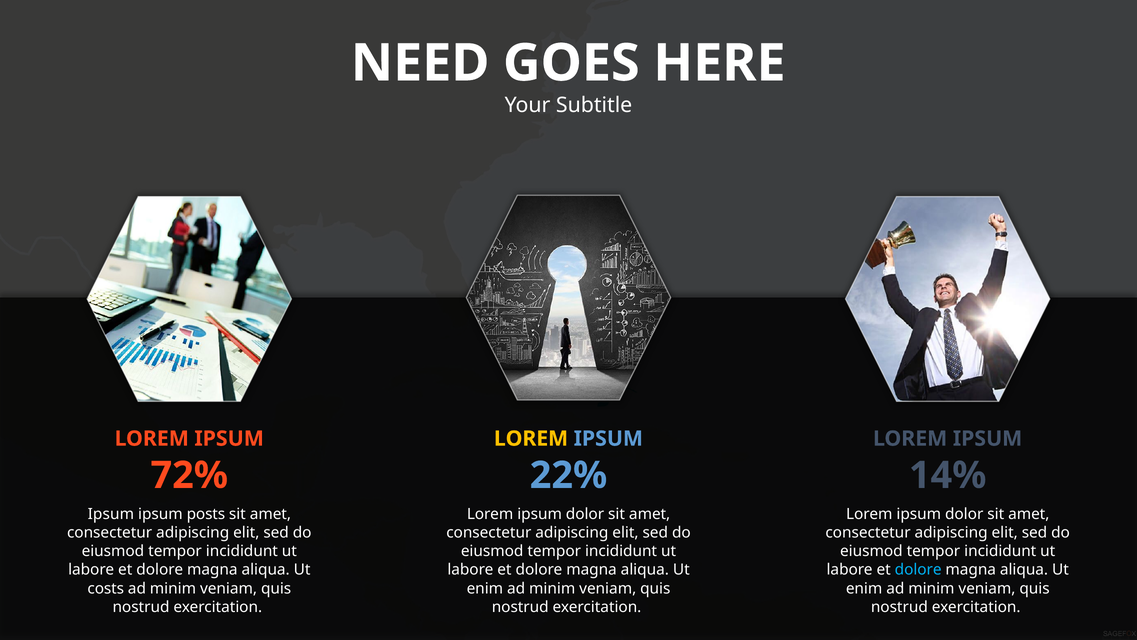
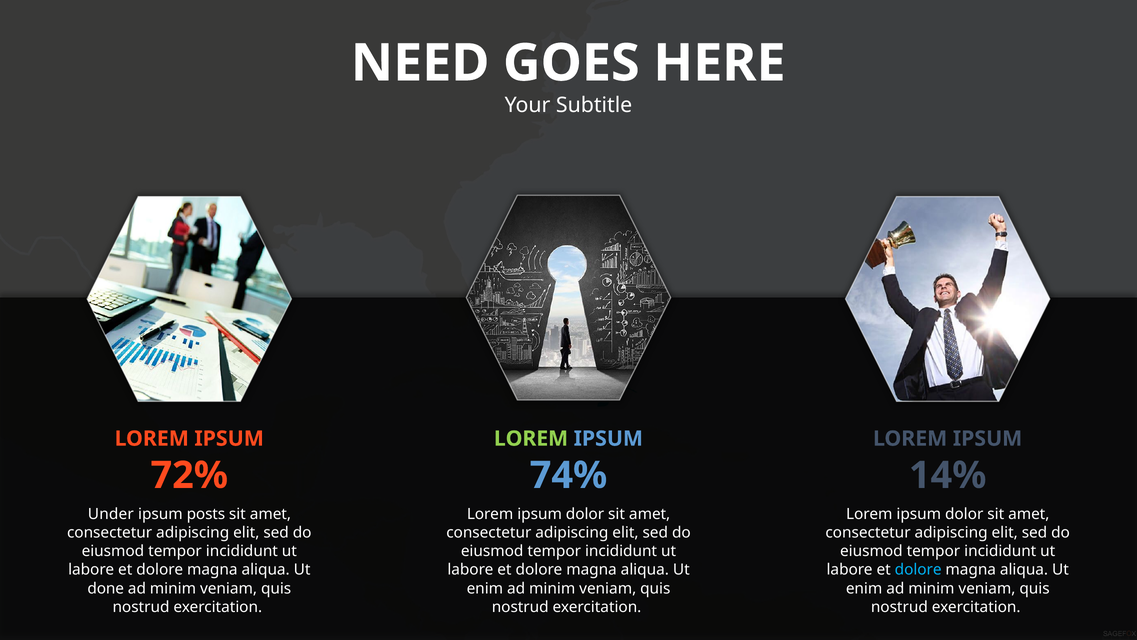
LOREM at (531, 438) colour: yellow -> light green
22%: 22% -> 74%
Ipsum at (111, 514): Ipsum -> Under
costs: costs -> done
